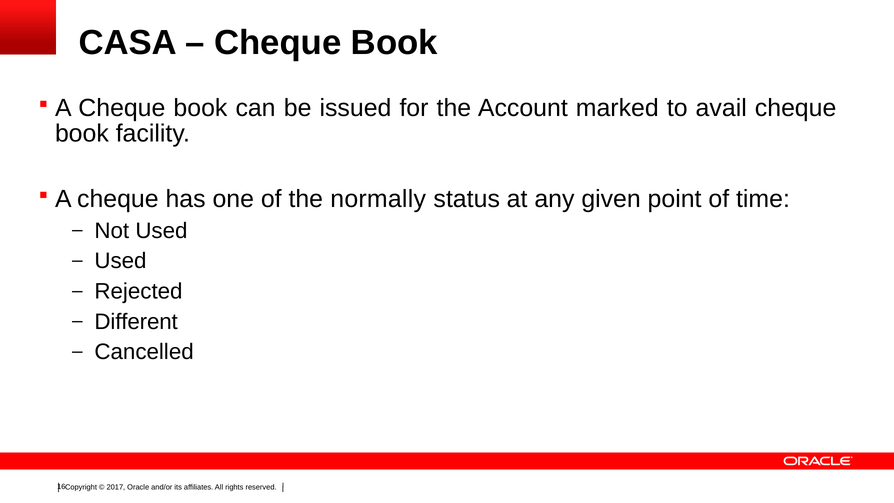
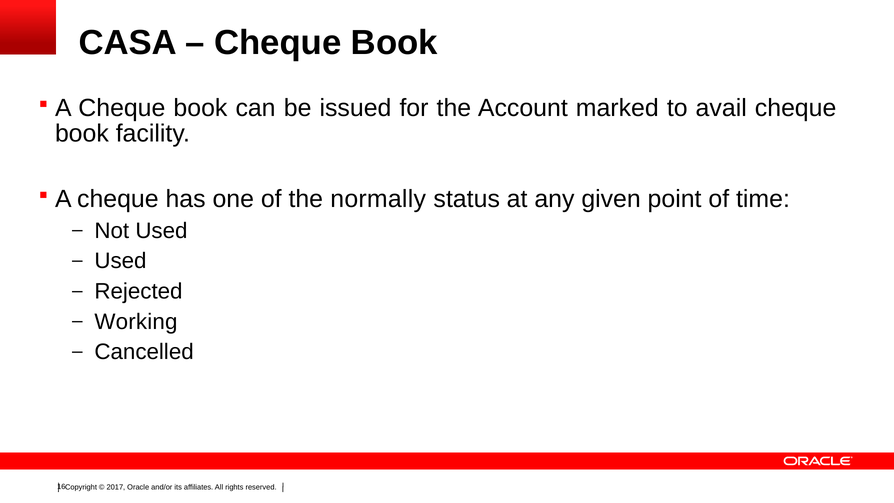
Different: Different -> Working
